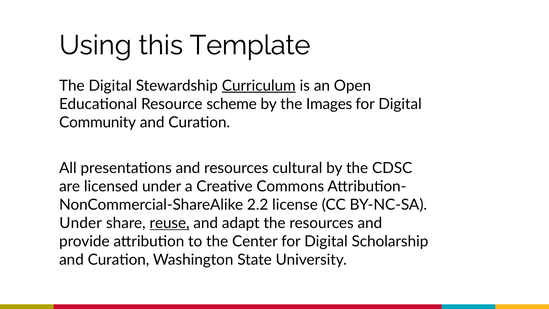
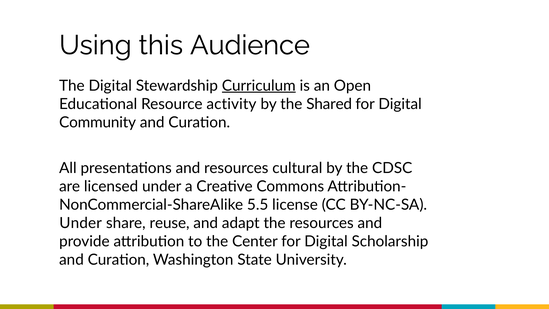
Template: Template -> Audience
scheme: scheme -> activity
Images: Images -> Shared
2.2: 2.2 -> 5.5
reuse underline: present -> none
